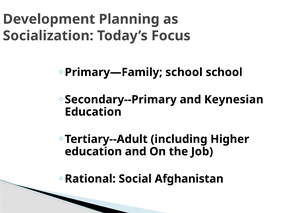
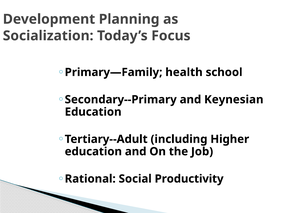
Primary—Family school: school -> health
Afghanistan: Afghanistan -> Productivity
